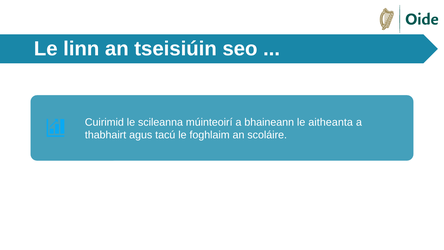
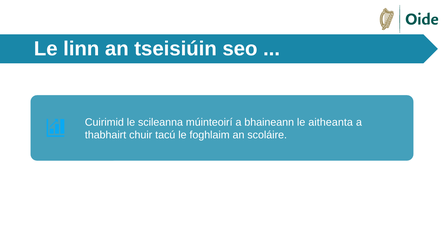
agus: agus -> chuir
